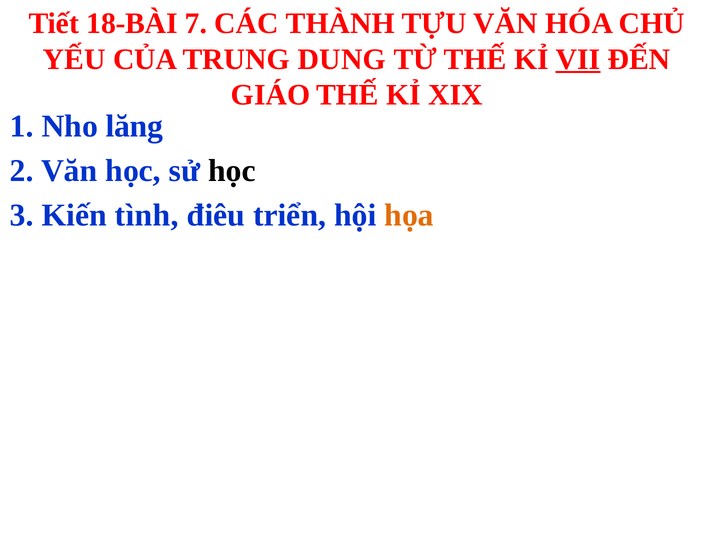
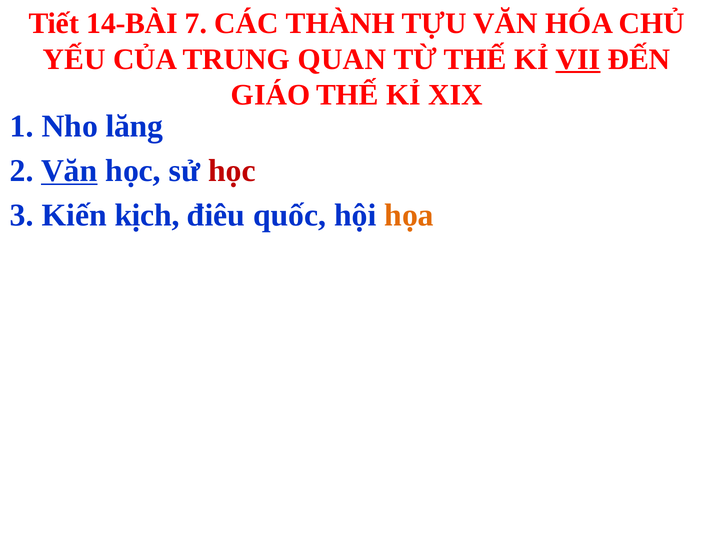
18-BÀI: 18-BÀI -> 14-BÀI
DUNG: DUNG -> QUAN
Văn at (69, 170) underline: none -> present
học at (232, 170) colour: black -> red
tình: tình -> kịch
triển: triển -> quốc
